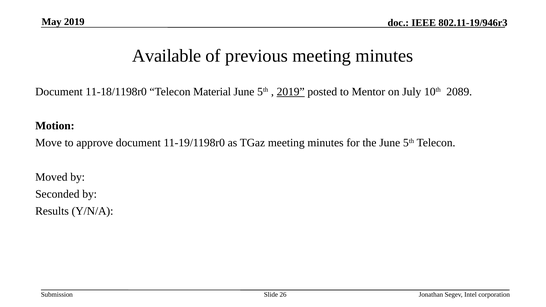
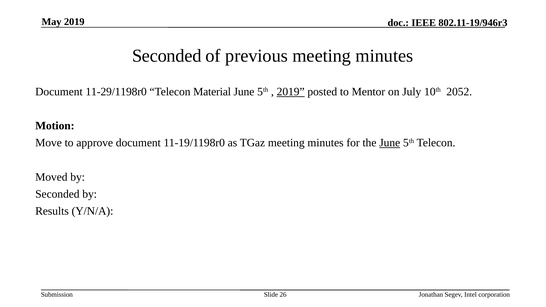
Available at (167, 56): Available -> Seconded
11-18/1198r0: 11-18/1198r0 -> 11-29/1198r0
2089: 2089 -> 2052
June at (390, 143) underline: none -> present
